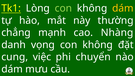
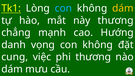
con at (63, 8) colour: light green -> light blue
này thường: thường -> thương
Nhàng: Nhàng -> Hướng
phi chuyển: chuyển -> thương
